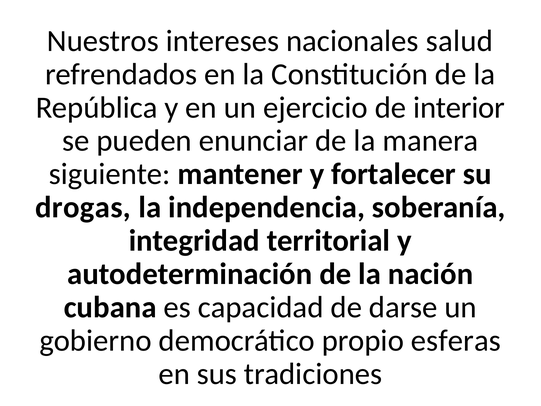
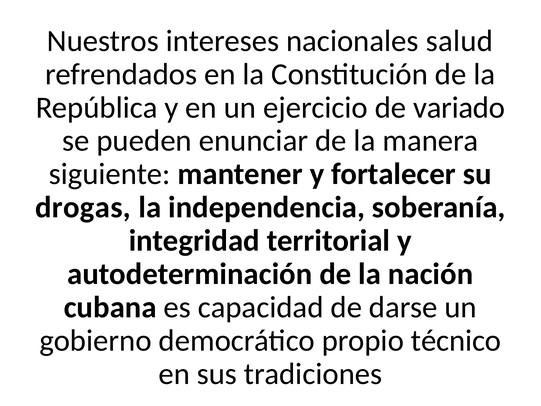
interior: interior -> variado
esferas: esferas -> técnico
